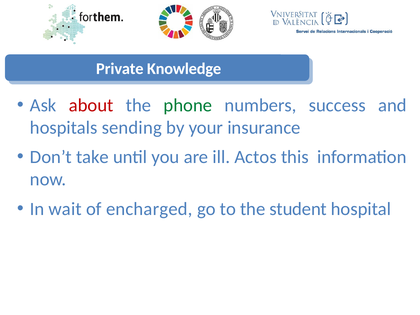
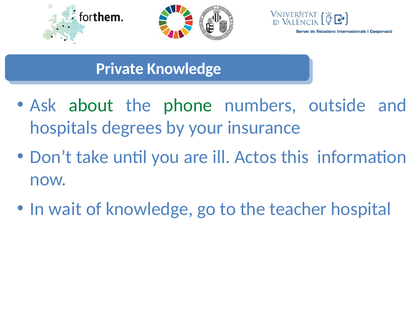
about colour: red -> green
success: success -> outside
sending: sending -> degrees
of encharged: encharged -> knowledge
student: student -> teacher
